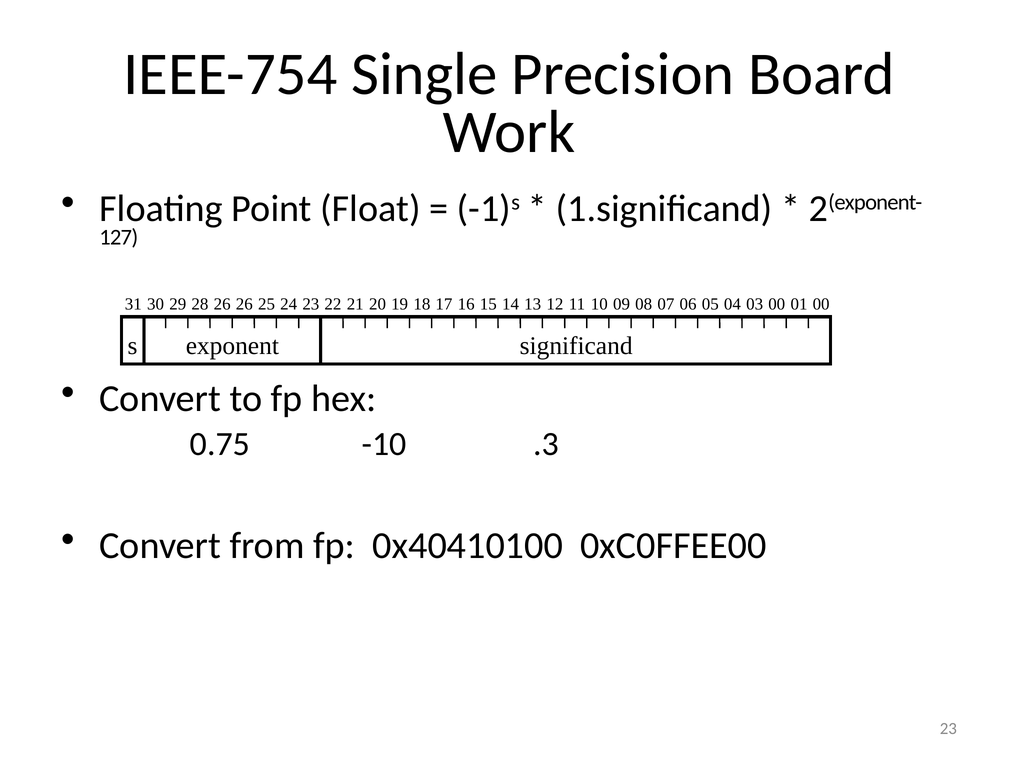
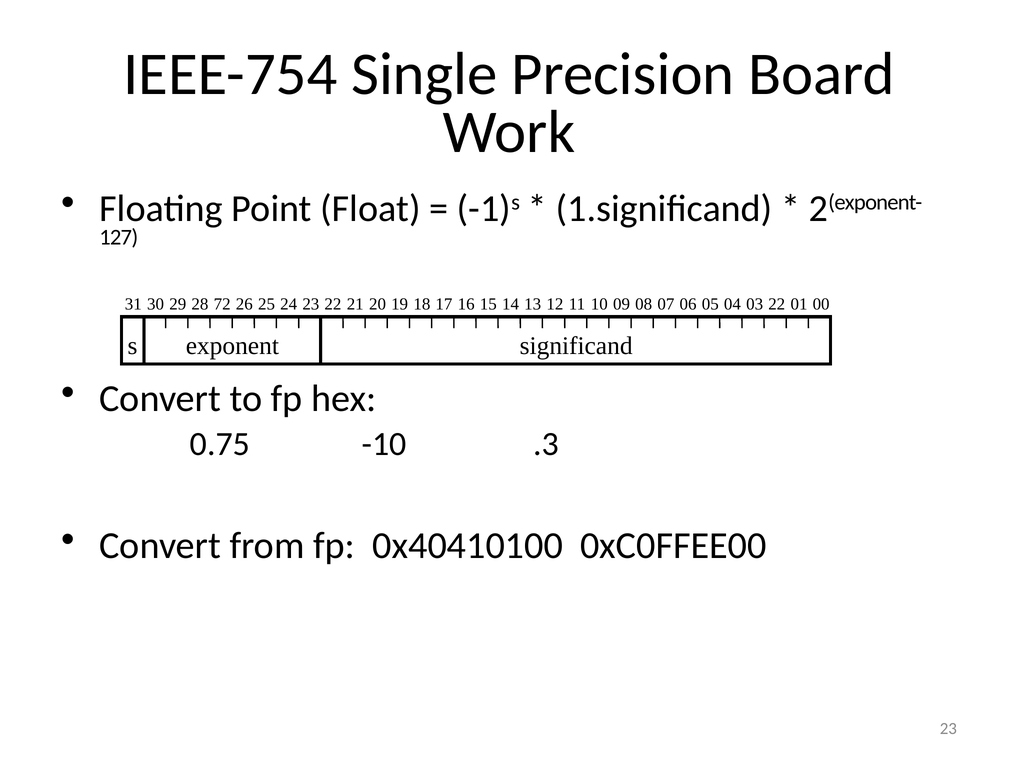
28 26: 26 -> 72
03 00: 00 -> 22
